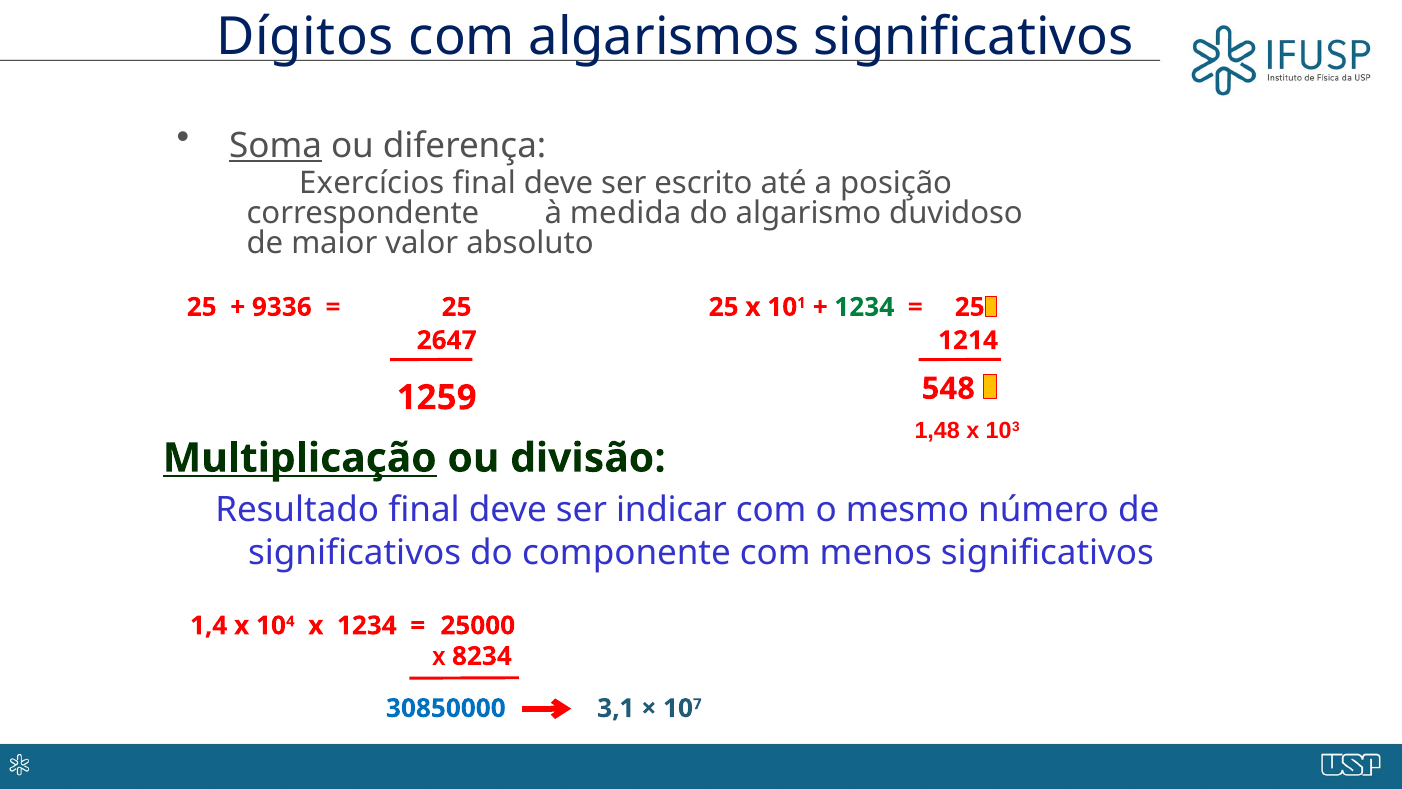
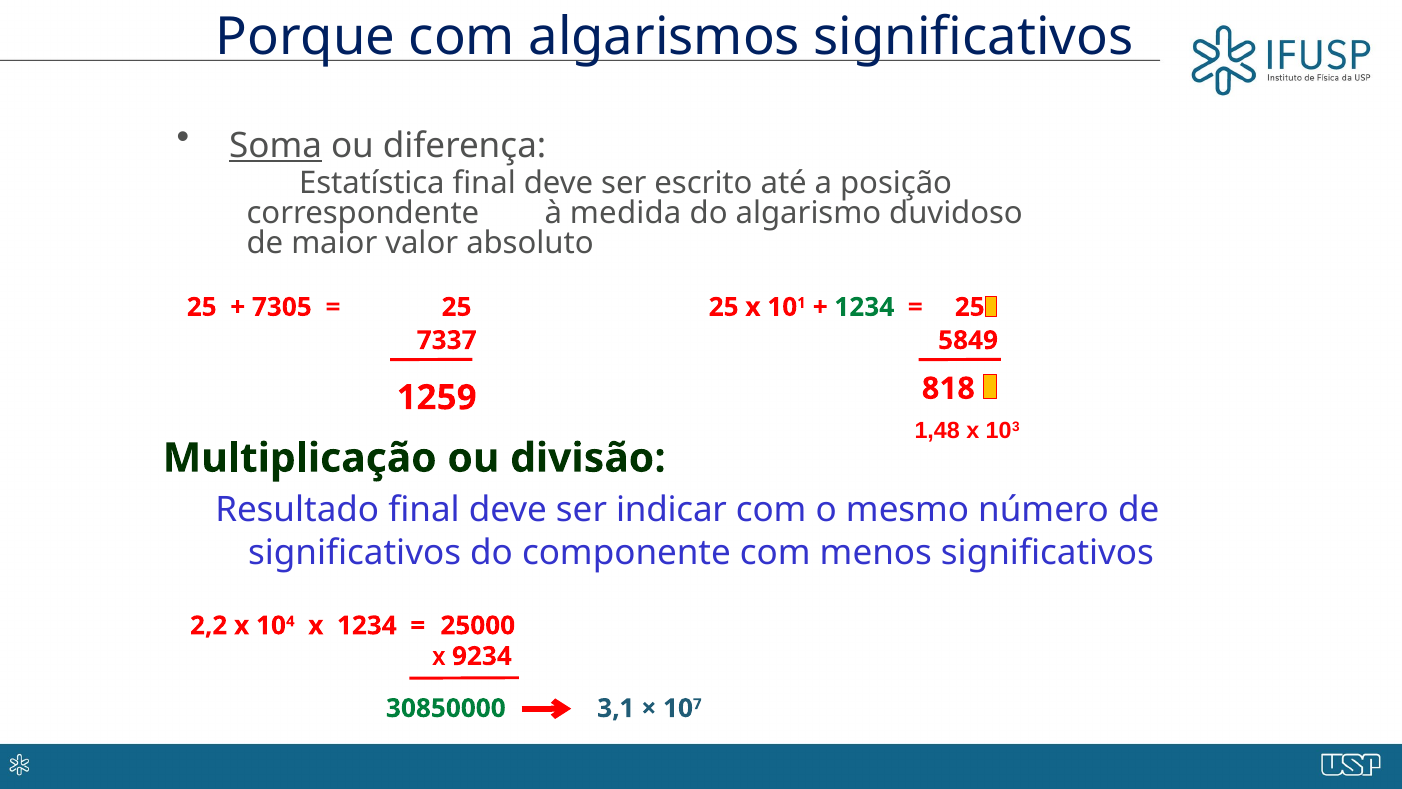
Dígitos: Dígitos -> Porque
Exercícios: Exercícios -> Estatística
9336: 9336 -> 7305
2647: 2647 -> 7337
1214: 1214 -> 5849
548: 548 -> 818
Multiplicação underline: present -> none
1,4: 1,4 -> 2,2
8234: 8234 -> 9234
30850000 colour: blue -> green
